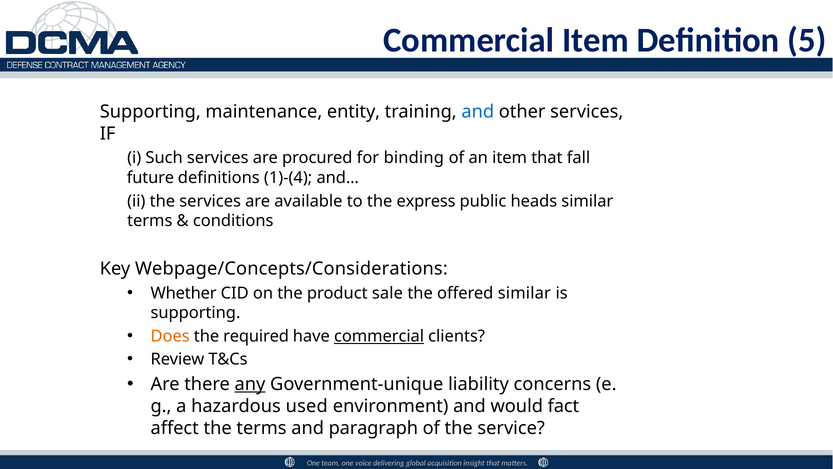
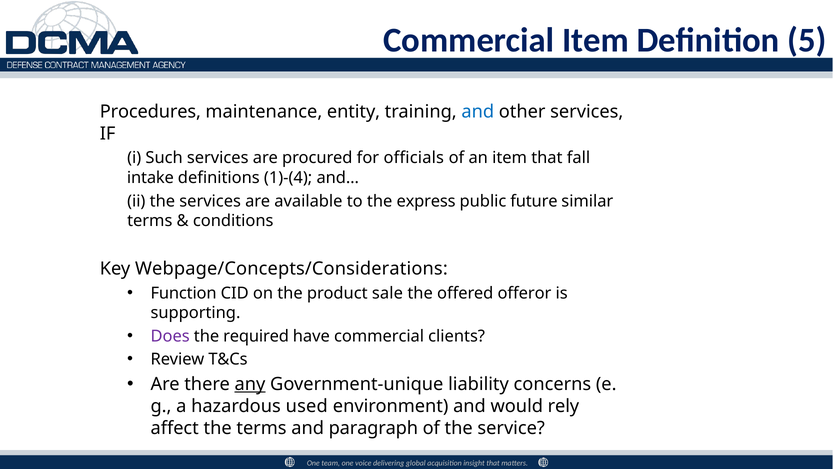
Supporting at (150, 112): Supporting -> Procedures
binding: binding -> officials
future: future -> intake
heads: heads -> future
Whether: Whether -> Function
offered similar: similar -> offeror
Does colour: orange -> purple
commercial at (379, 336) underline: present -> none
fact: fact -> rely
